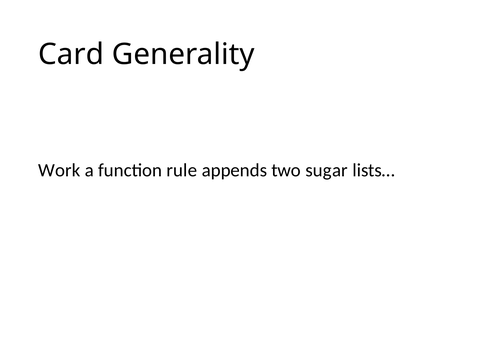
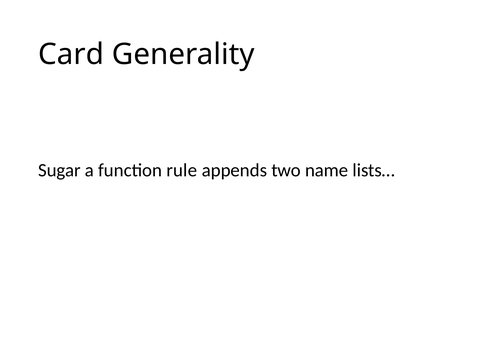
Work: Work -> Sugar
sugar: sugar -> name
